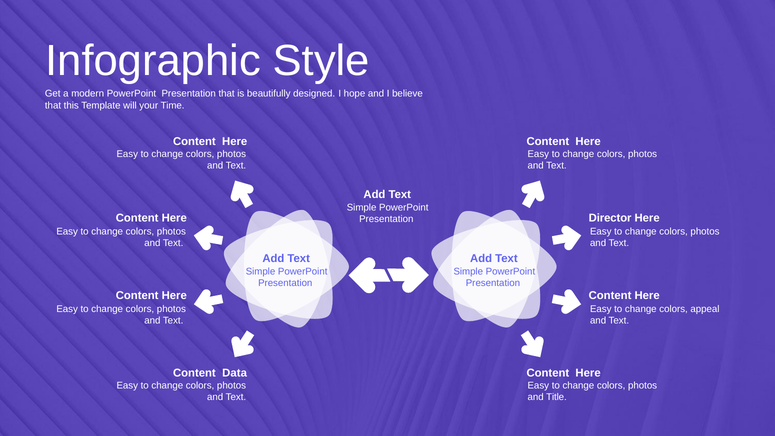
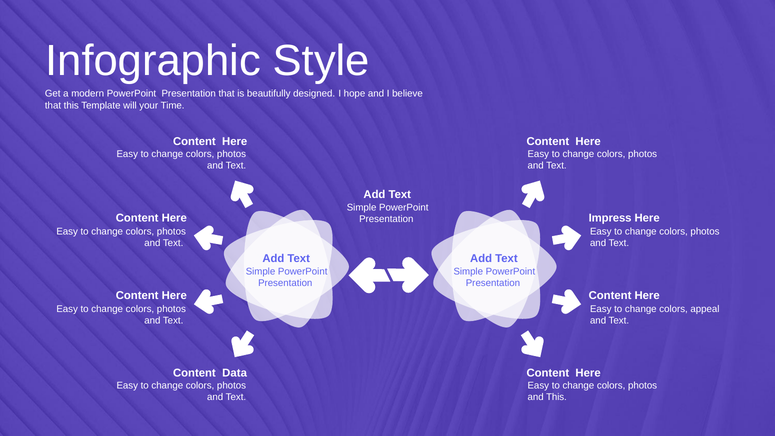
Director: Director -> Impress
and Title: Title -> This
